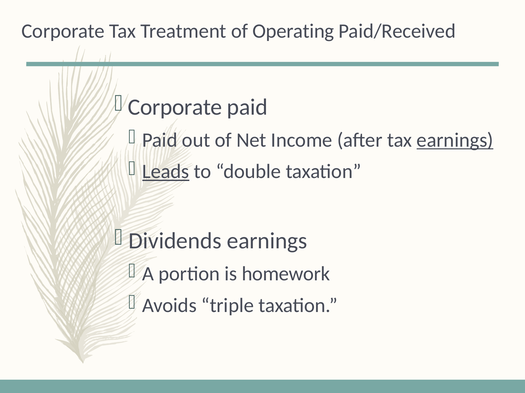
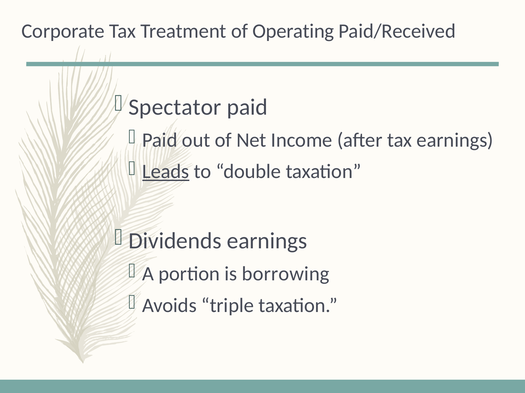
Corporate at (175, 107): Corporate -> Spectator
earnings at (455, 140) underline: present -> none
homework: homework -> borrowing
